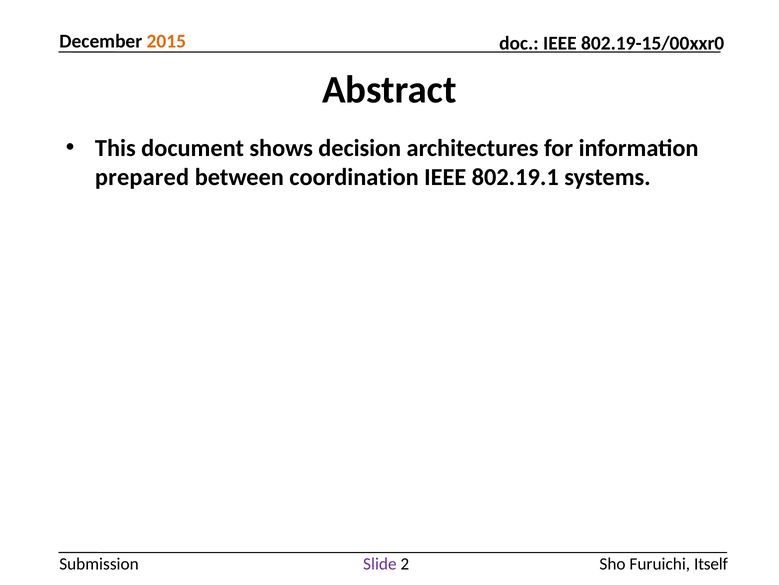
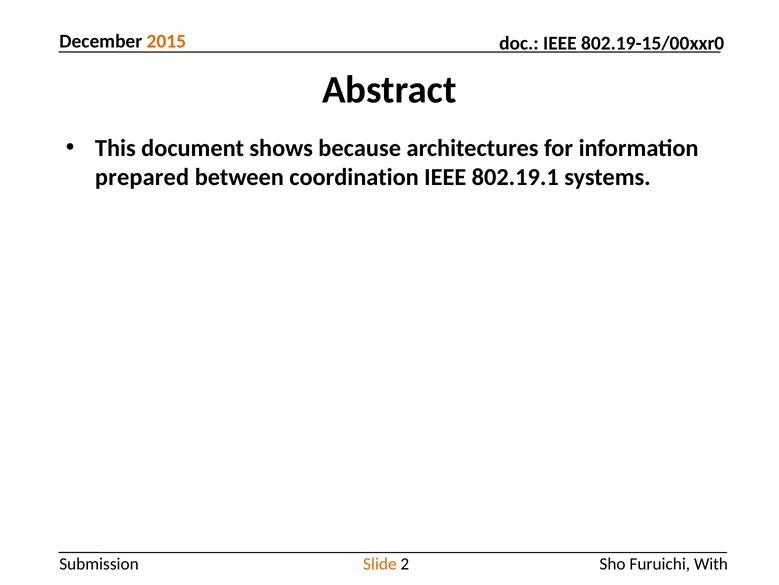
decision: decision -> because
Slide colour: purple -> orange
Itself: Itself -> With
